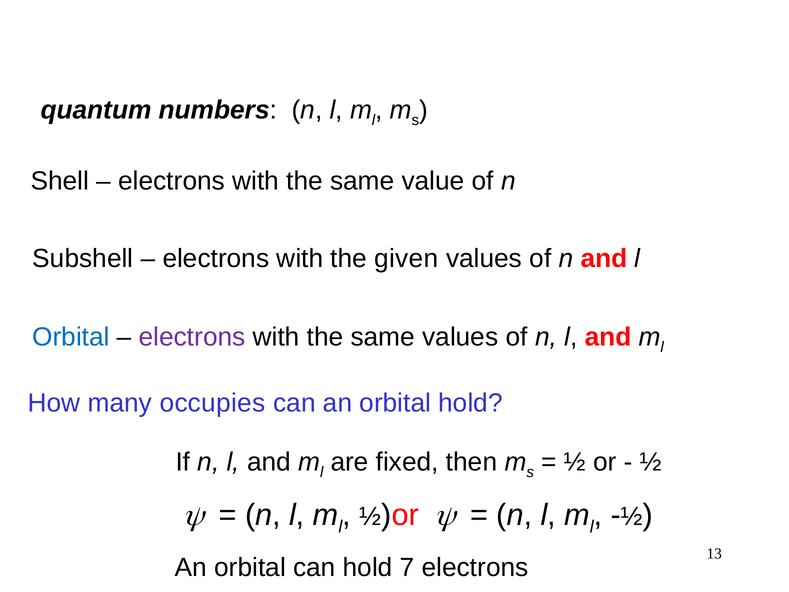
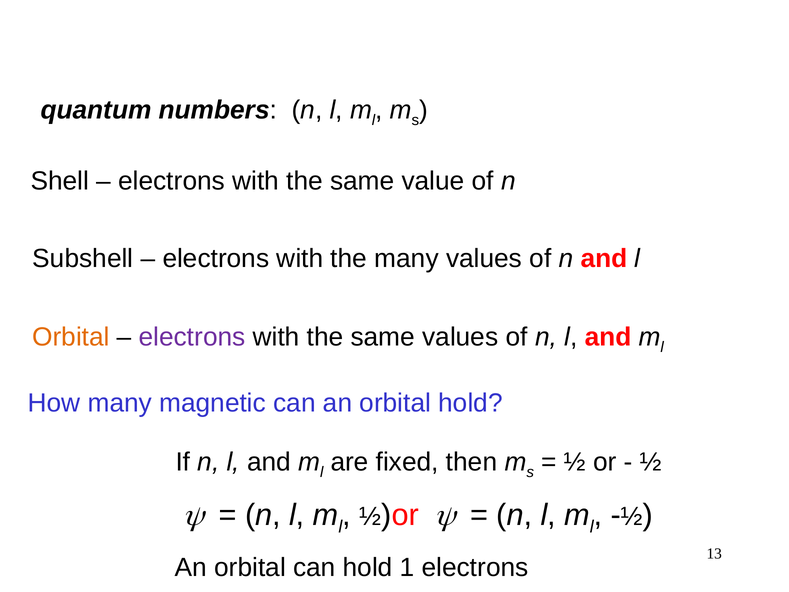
the given: given -> many
Orbital at (71, 337) colour: blue -> orange
occupies: occupies -> magnetic
7: 7 -> 1
